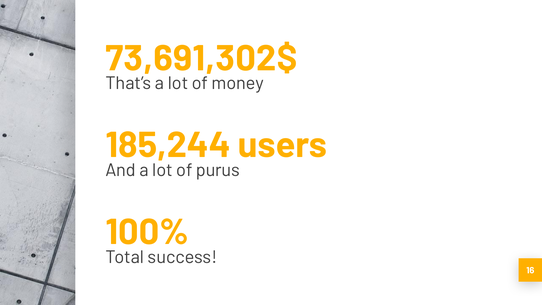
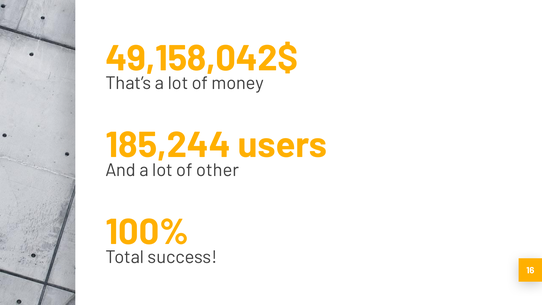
73,691,302$: 73,691,302$ -> 49,158,042$
purus: purus -> other
